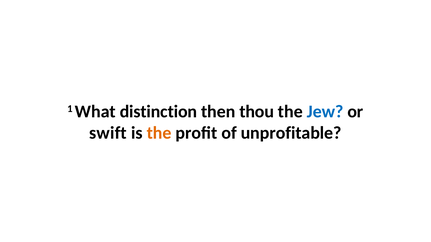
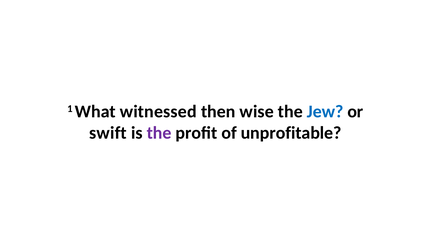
distinction: distinction -> witnessed
thou: thou -> wise
the at (159, 133) colour: orange -> purple
